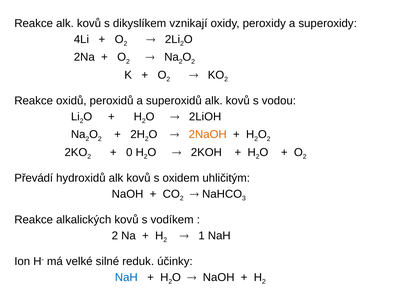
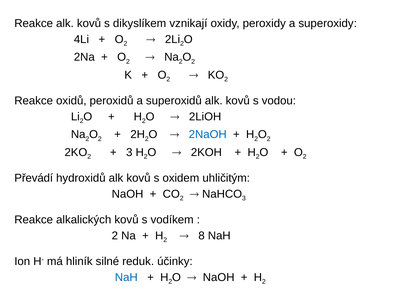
2NaOH colour: orange -> blue
0 at (129, 153): 0 -> 3
1: 1 -> 8
velké: velké -> hliník
